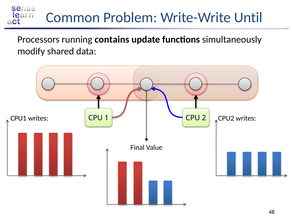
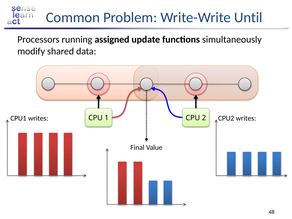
contains: contains -> assigned
